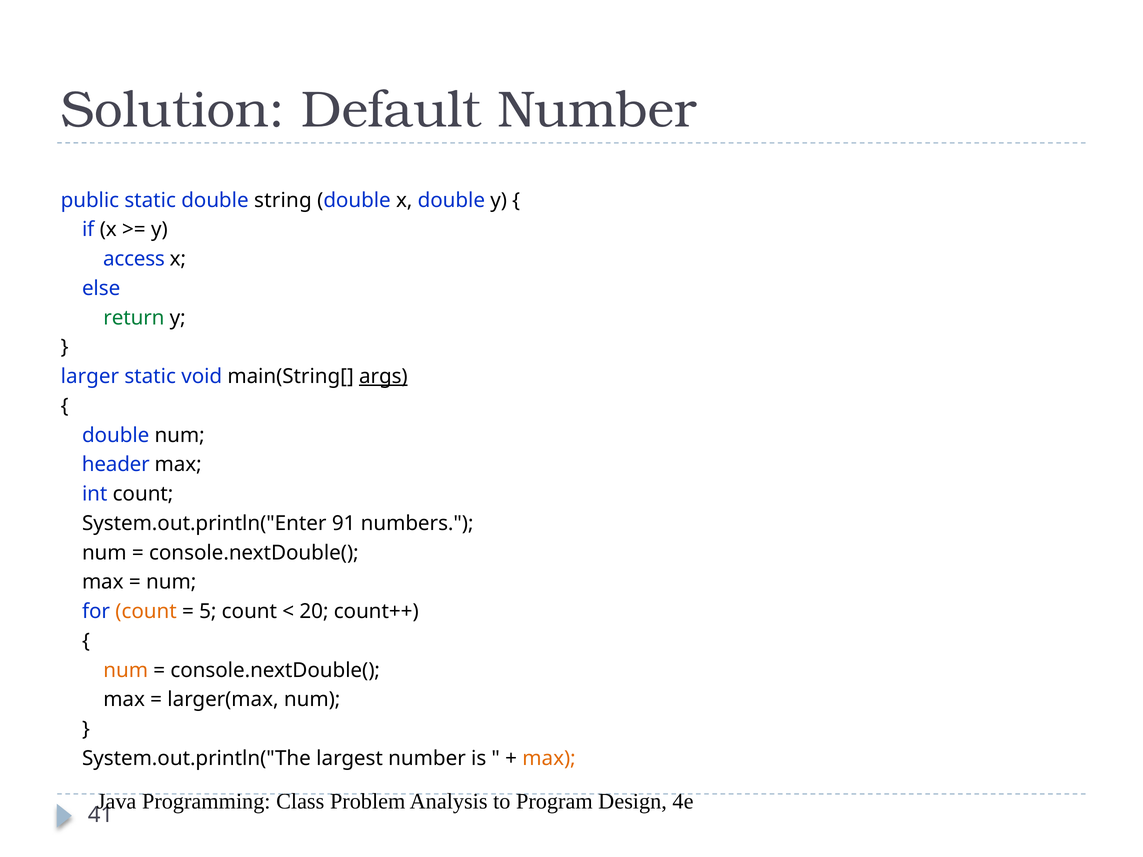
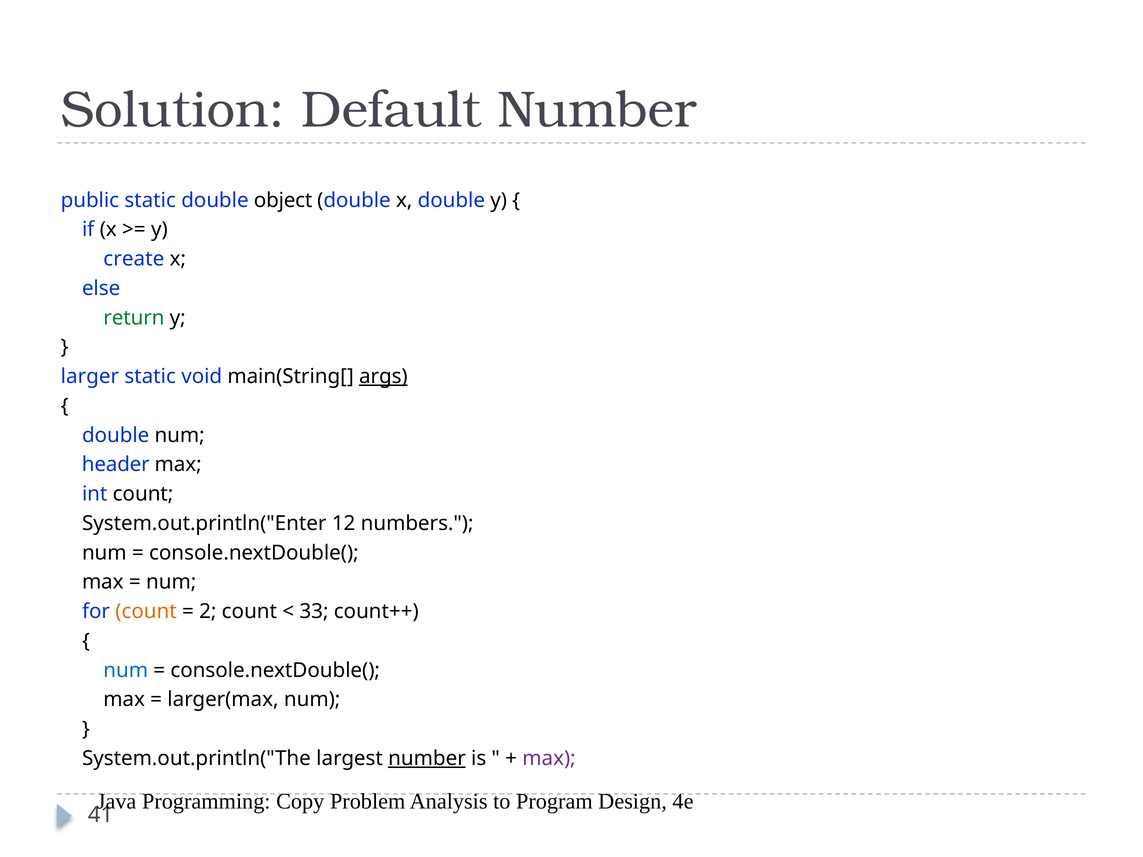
string: string -> object
access: access -> create
91: 91 -> 12
5: 5 -> 2
20: 20 -> 33
num at (126, 670) colour: orange -> blue
number at (427, 759) underline: none -> present
max at (549, 759) colour: orange -> purple
Class: Class -> Copy
